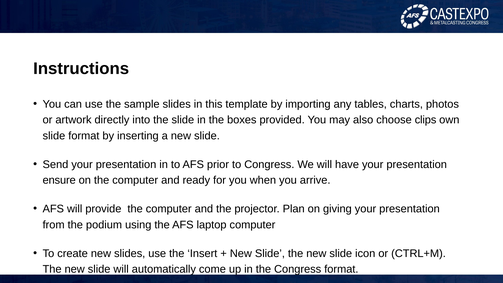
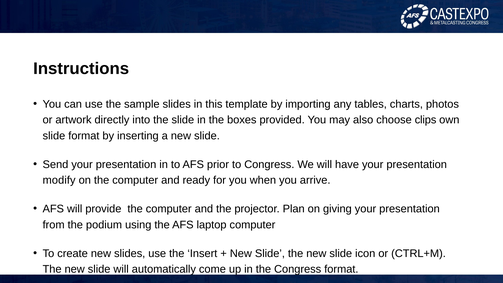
ensure: ensure -> modify
